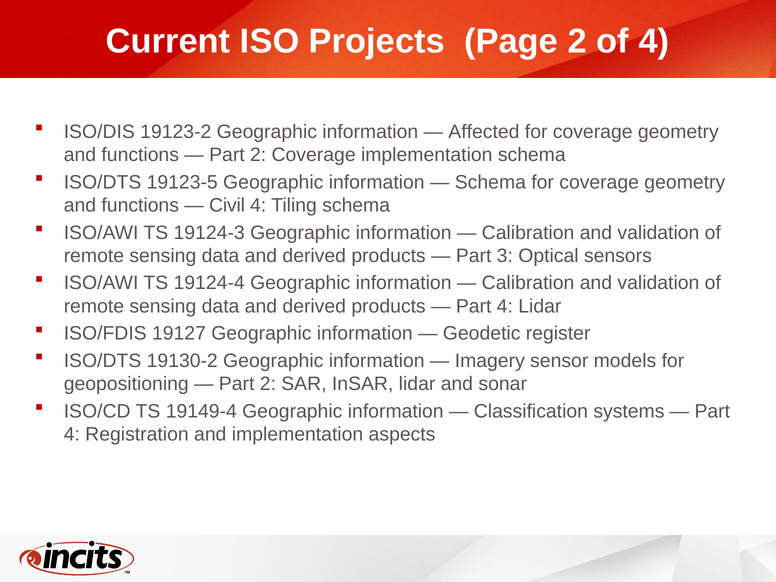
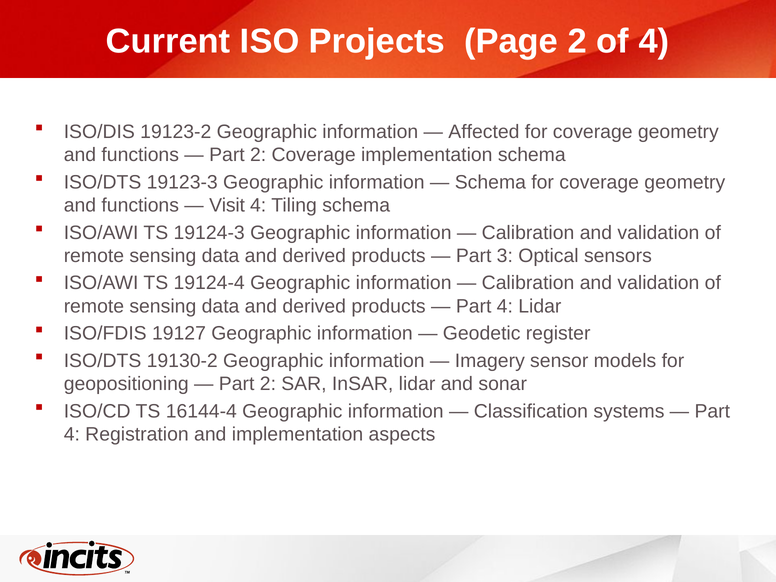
19123-5: 19123-5 -> 19123-3
Civil: Civil -> Visit
19149-4: 19149-4 -> 16144-4
